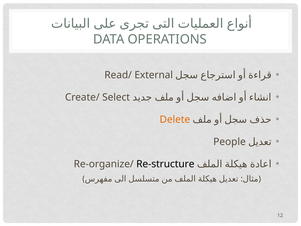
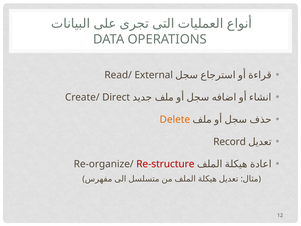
Select: Select -> Direct
People: People -> Record
Re-structure colour: black -> red
